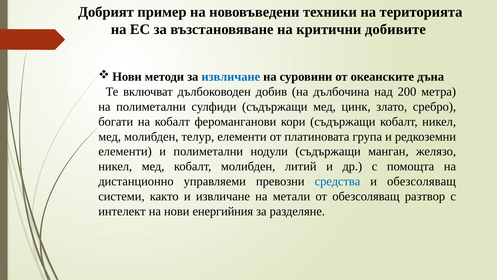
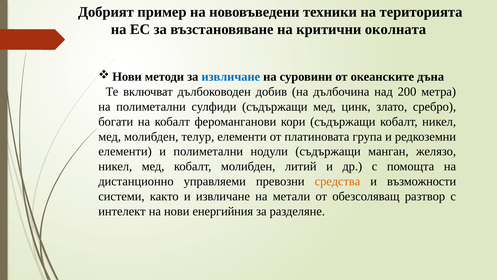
добивите: добивите -> околната
средства colour: blue -> orange
и обезсоляващ: обезсоляващ -> възможности
